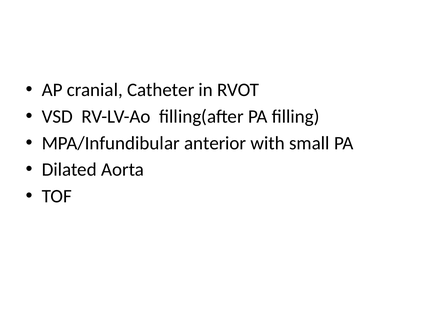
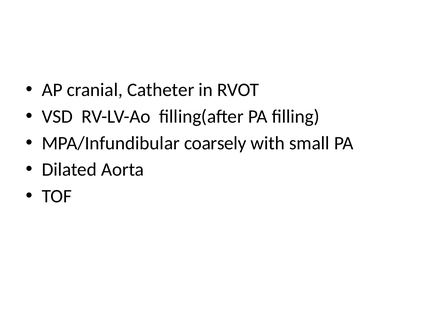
anterior: anterior -> coarsely
